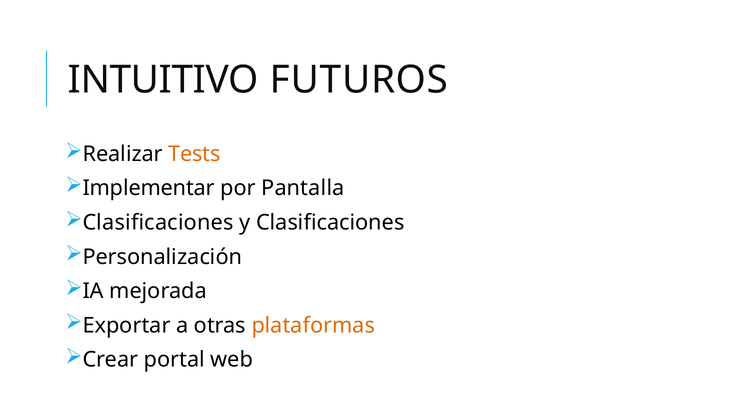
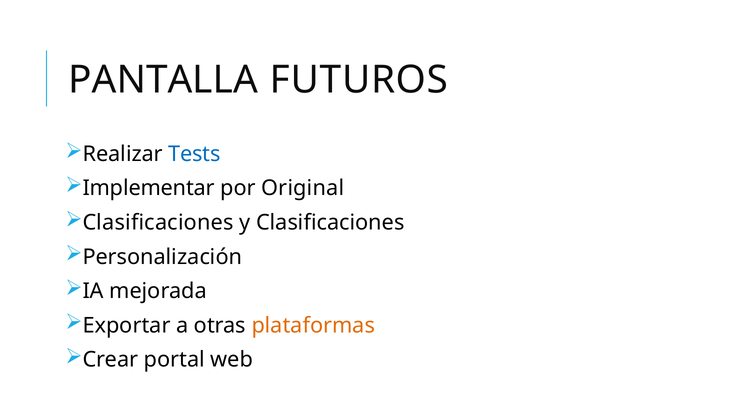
INTUITIVO: INTUITIVO -> PANTALLA
Tests colour: orange -> blue
Pantalla: Pantalla -> Original
